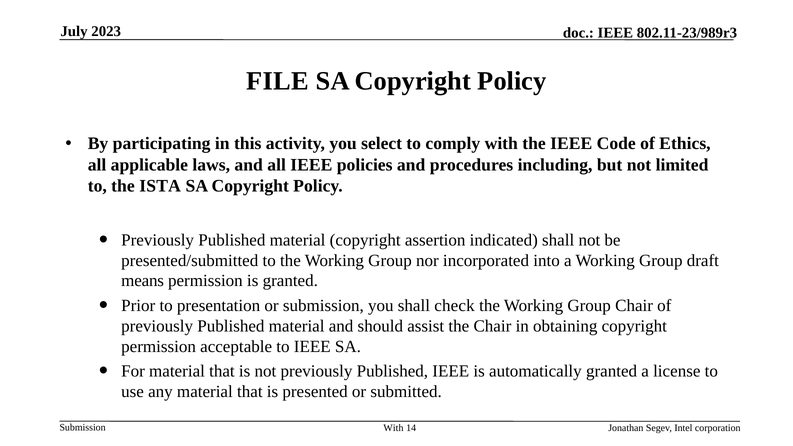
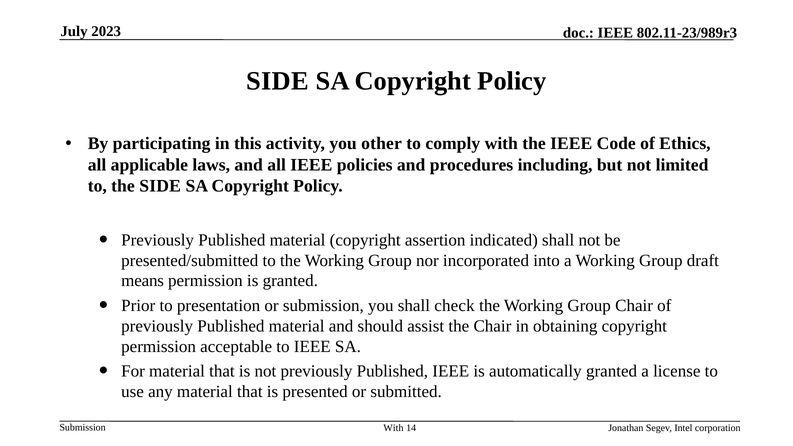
FILE at (278, 81): FILE -> SIDE
select: select -> other
the ISTA: ISTA -> SIDE
